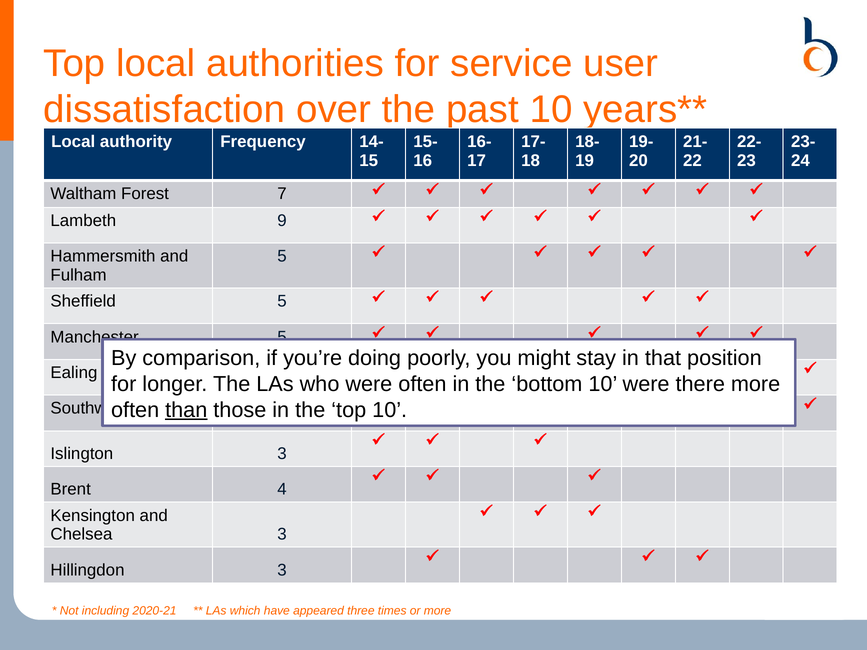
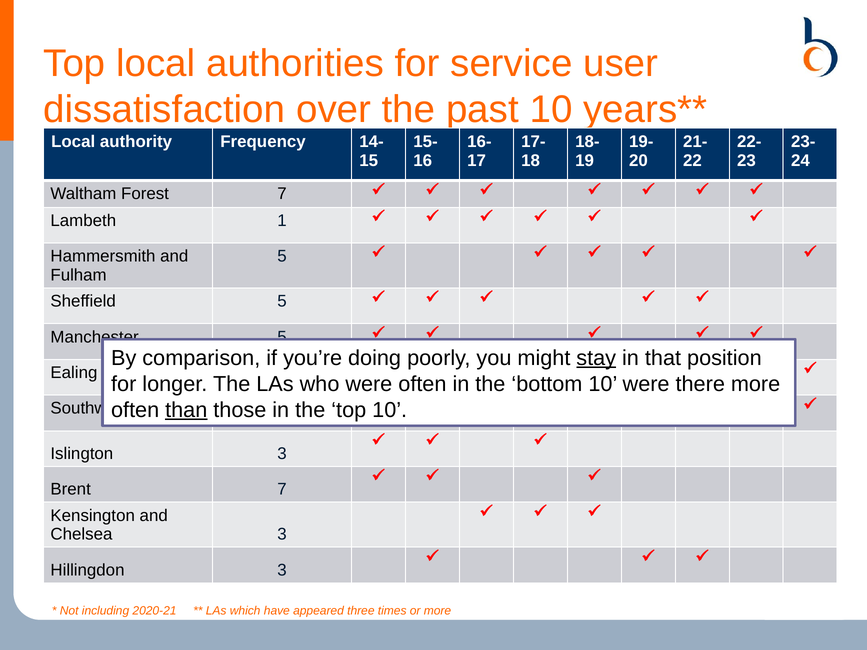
9: 9 -> 1
stay underline: none -> present
Brent 4: 4 -> 7
